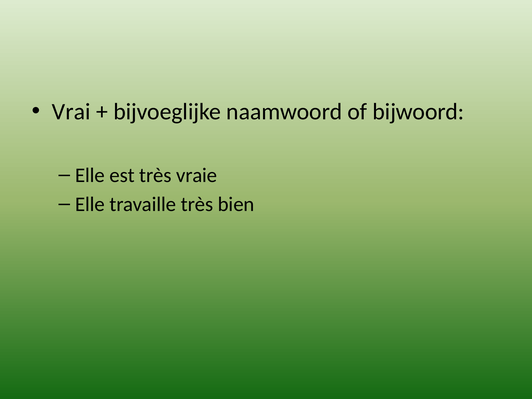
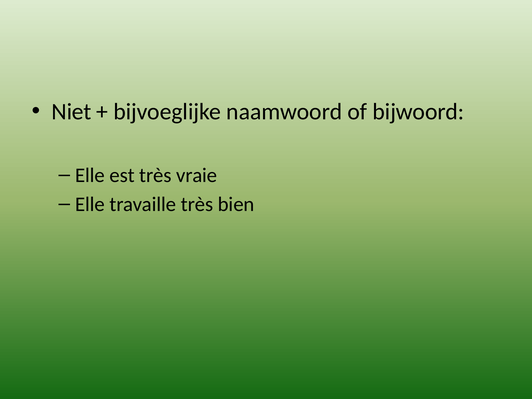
Vrai: Vrai -> Niet
